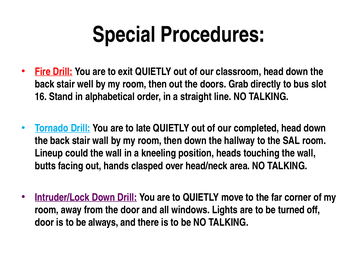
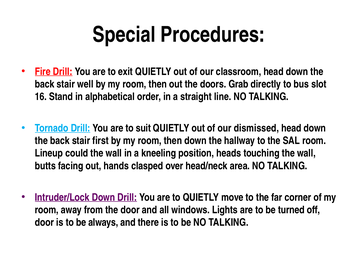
late: late -> suit
completed: completed -> dismissed
stair wall: wall -> first
